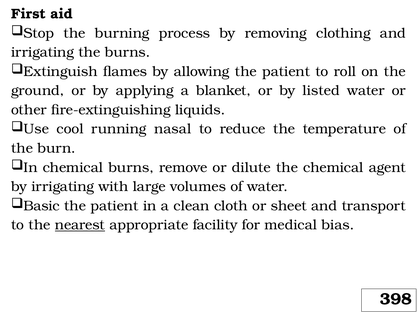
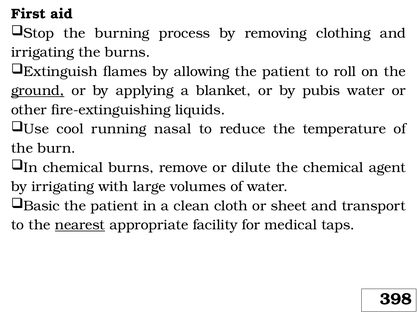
ground underline: none -> present
listed: listed -> pubis
bias: bias -> taps
